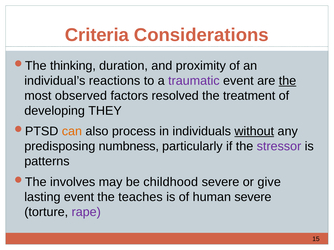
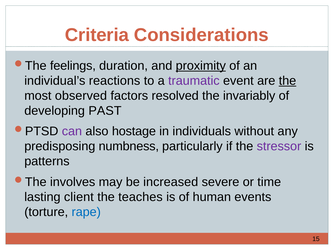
thinking: thinking -> feelings
proximity underline: none -> present
treatment: treatment -> invariably
THEY: THEY -> PAST
can colour: orange -> purple
process: process -> hostage
without underline: present -> none
childhood: childhood -> increased
give: give -> time
lasting event: event -> client
human severe: severe -> events
rape colour: purple -> blue
